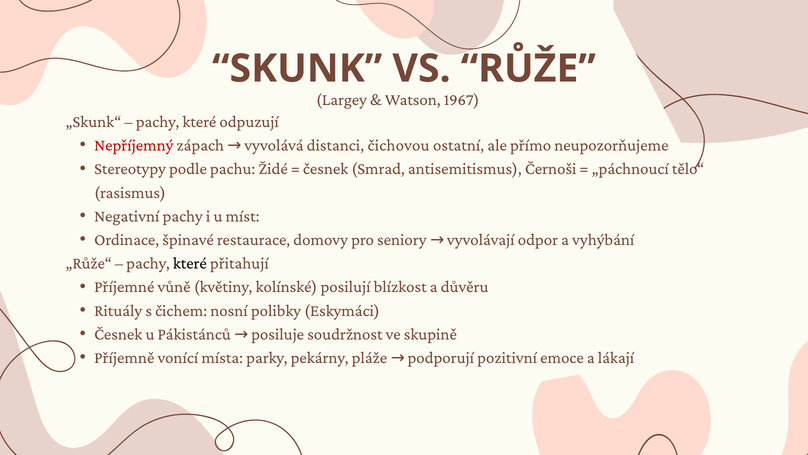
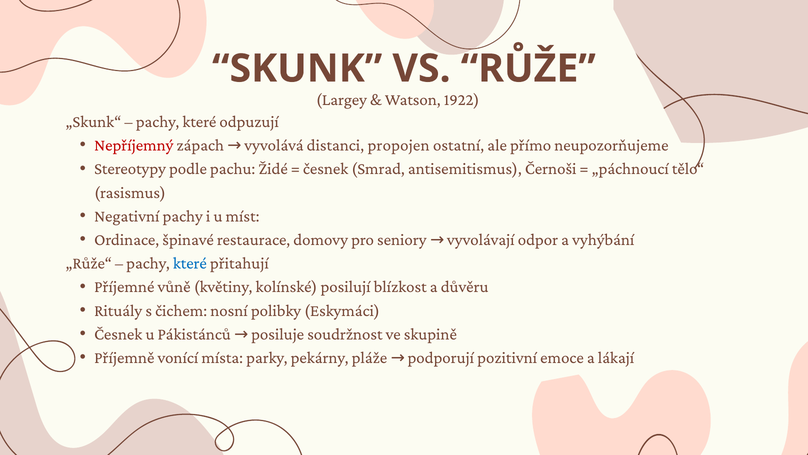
1967: 1967 -> 1922
čichovou: čichovou -> propojen
které at (190, 263) colour: black -> blue
